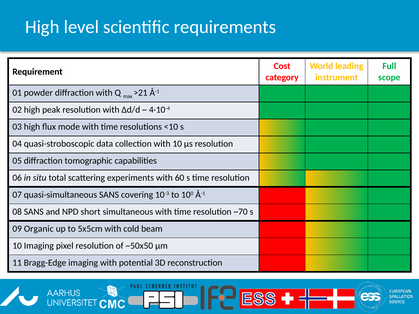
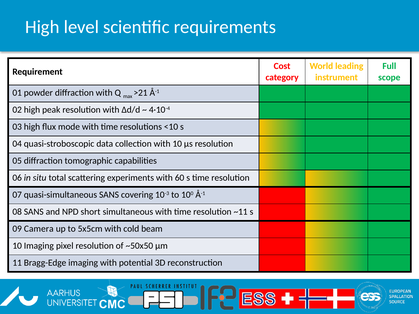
~70: ~70 -> ~11
Organic: Organic -> Camera
